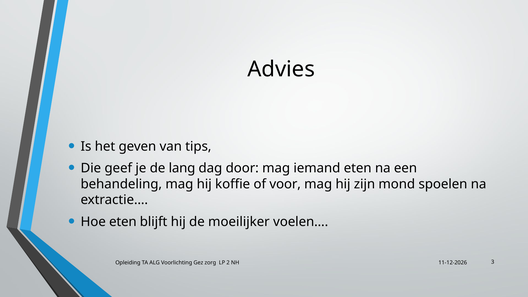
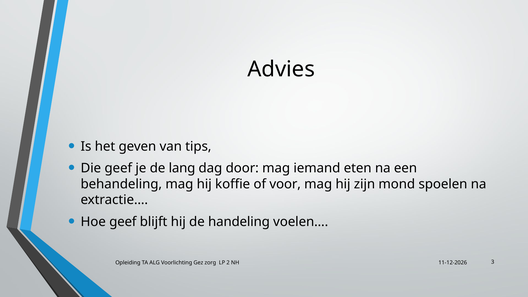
Hoe eten: eten -> geef
moeilijker: moeilijker -> handeling
